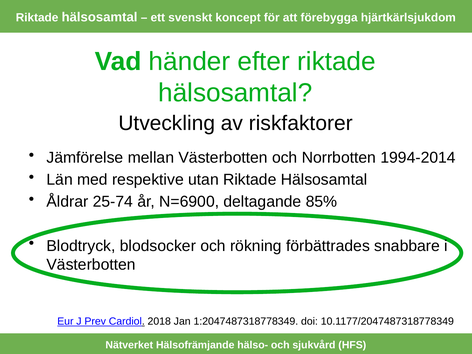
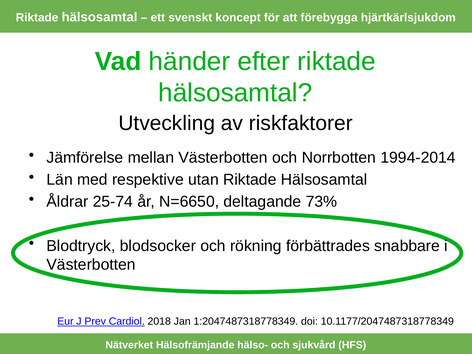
N=6900: N=6900 -> N=6650
85%: 85% -> 73%
